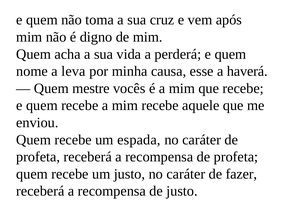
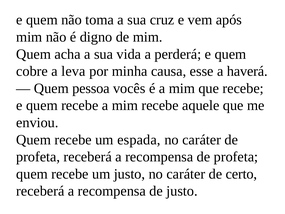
nome: nome -> cobre
mestre: mestre -> pessoa
fazer: fazer -> certo
